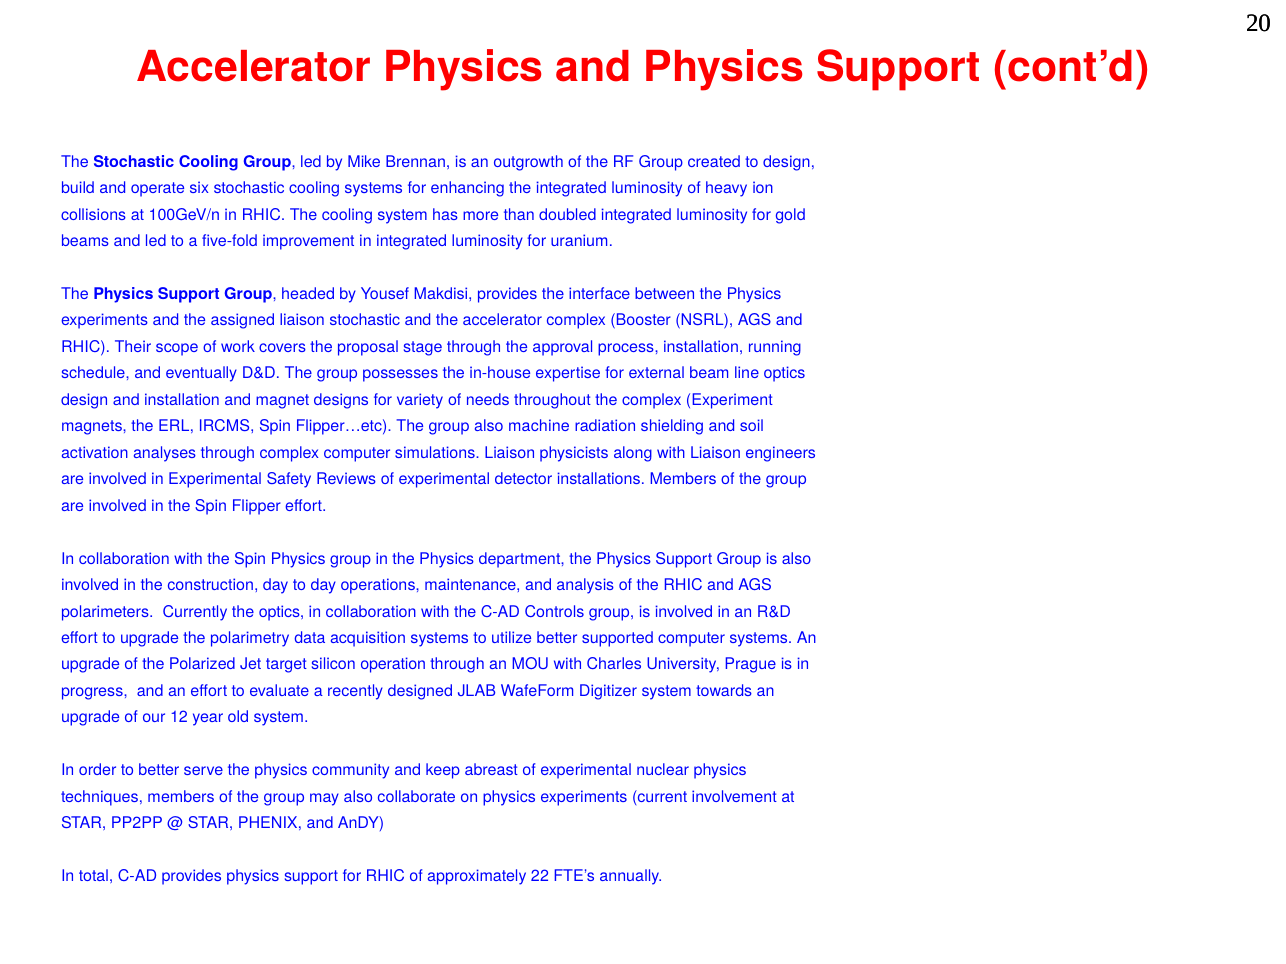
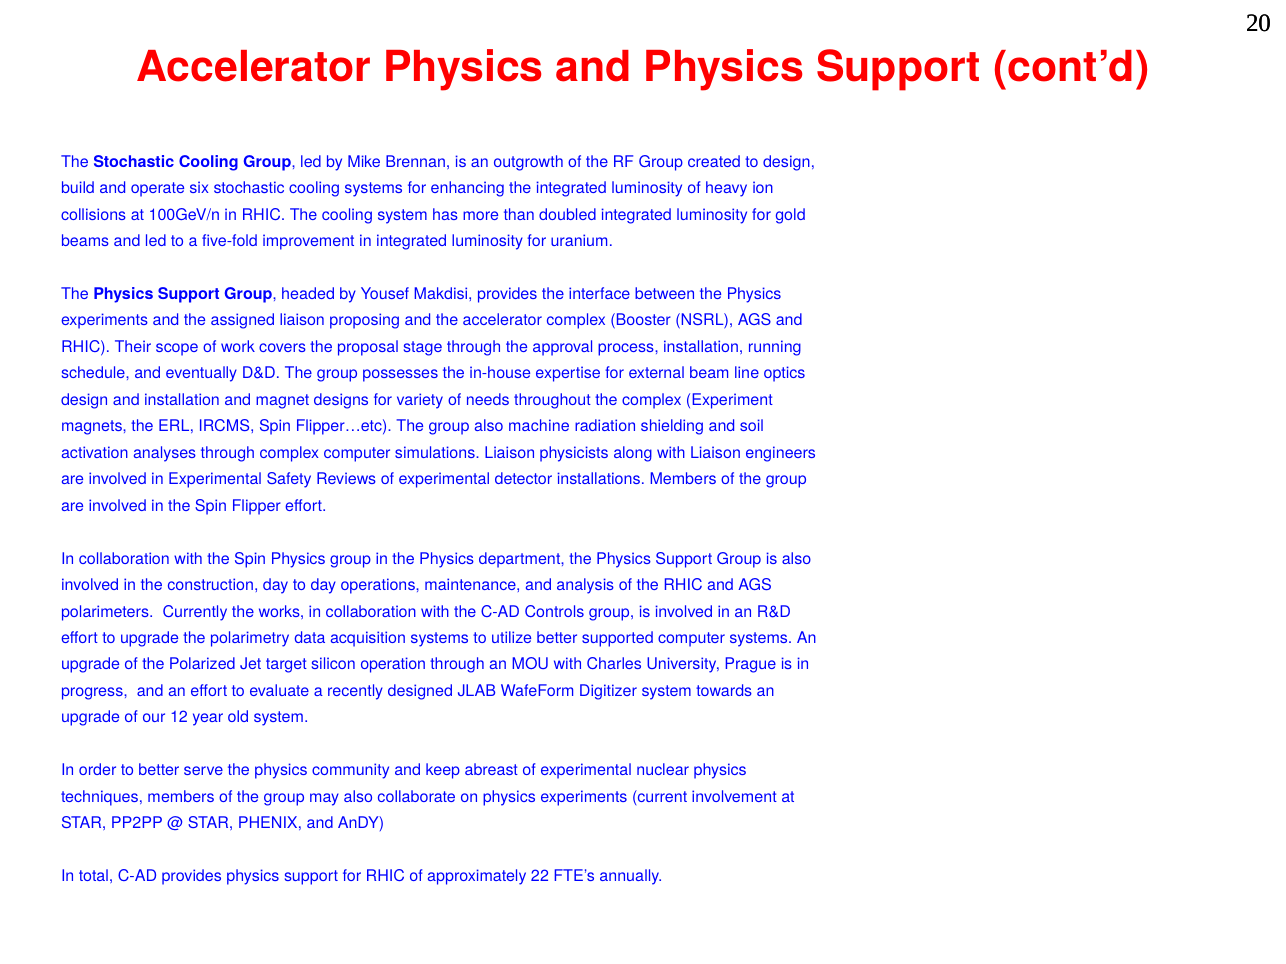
liaison stochastic: stochastic -> proposing
the optics: optics -> works
